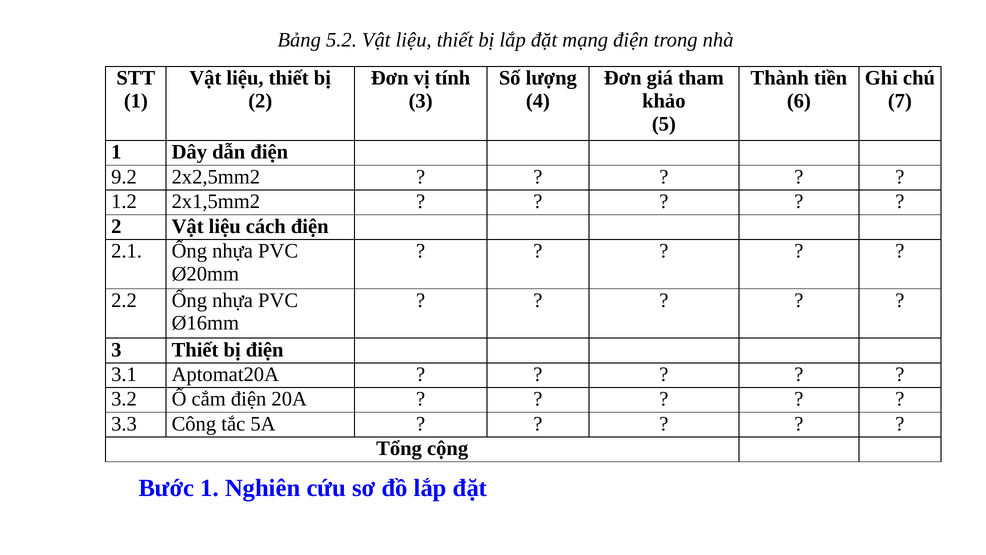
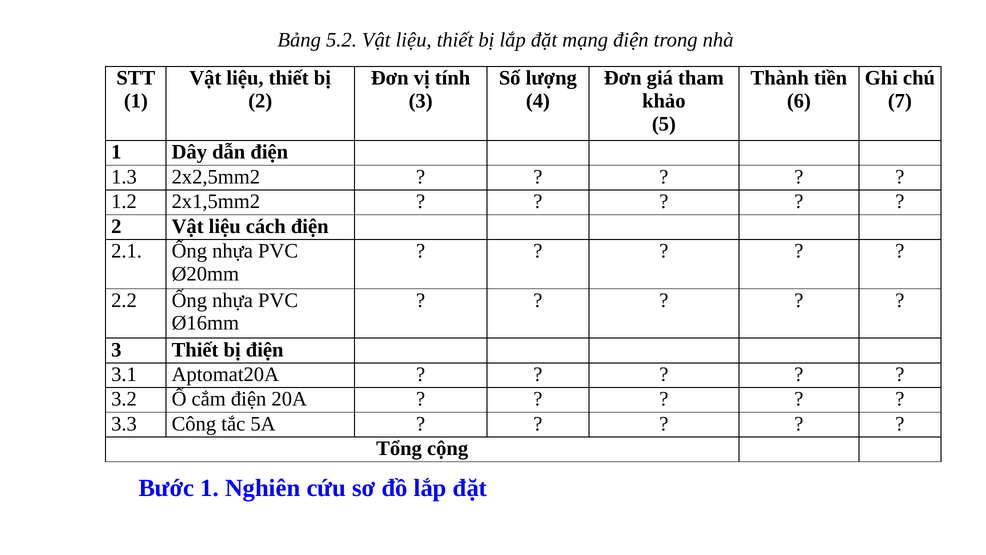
9.2: 9.2 -> 1.3
